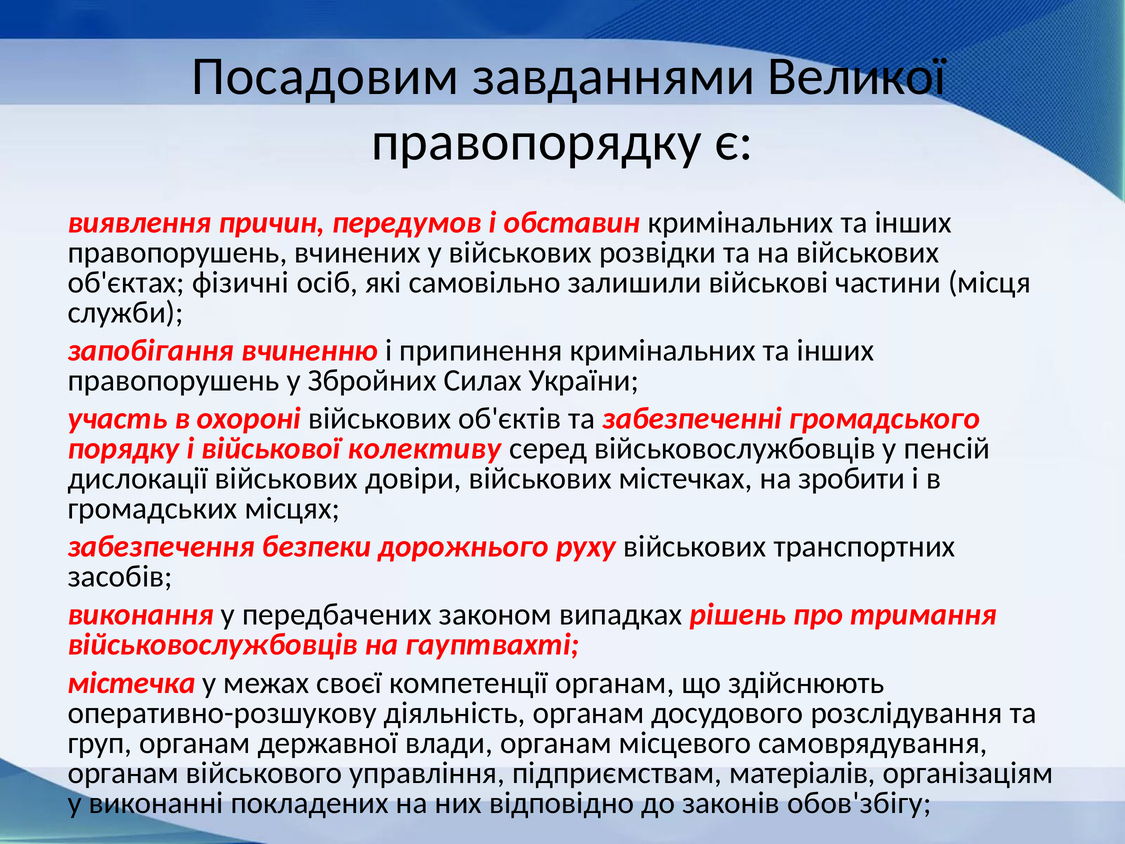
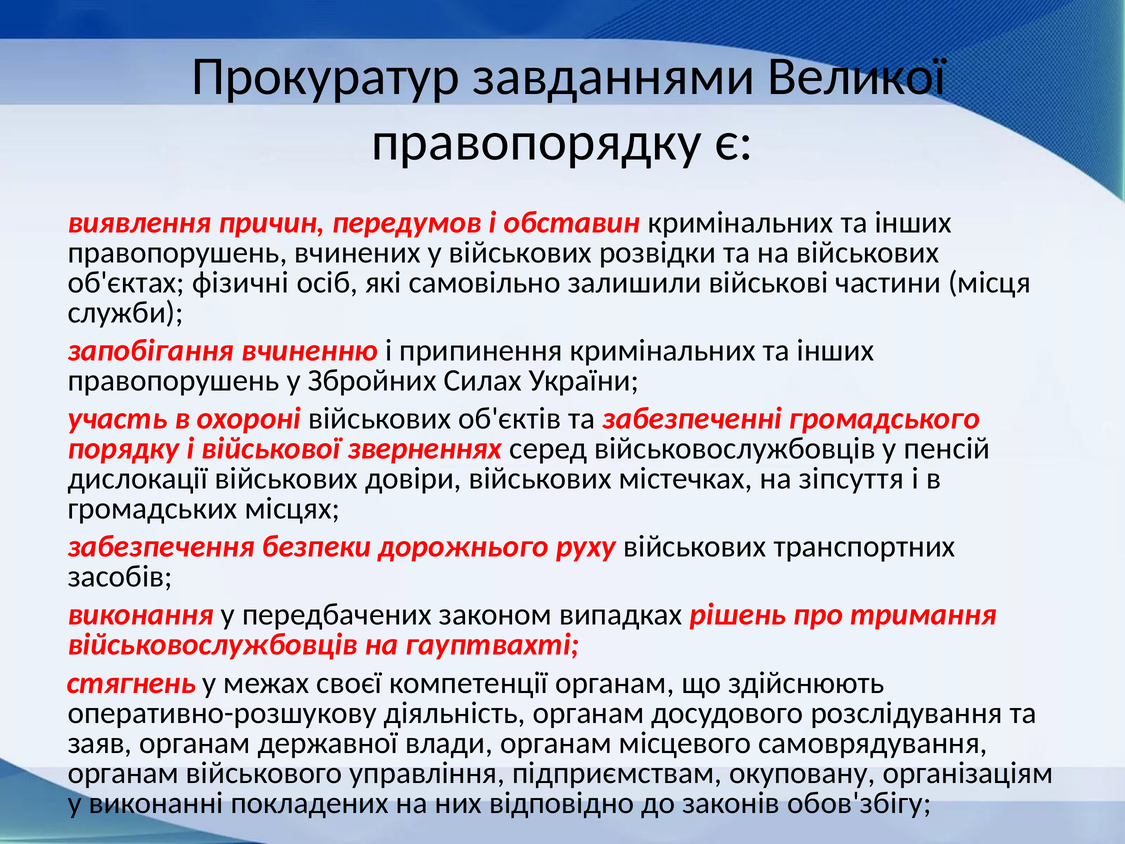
Посадовим: Посадовим -> Прокуратур
колективу: колективу -> зверненнях
зробити: зробити -> зіпсуття
містечка: містечка -> стягнень
груп: груп -> заяв
матеріалів: матеріалів -> окуповану
